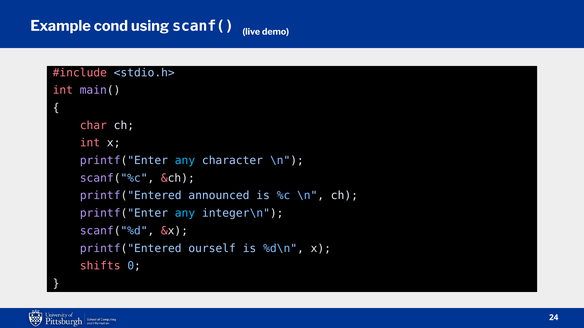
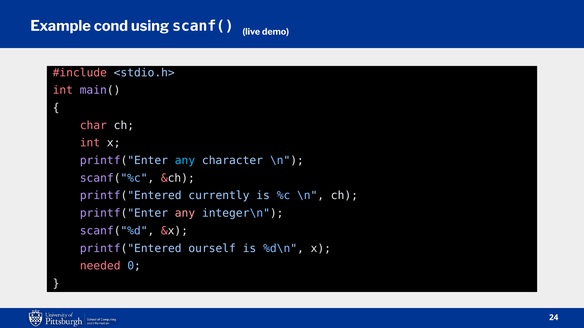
announced: announced -> currently
any at (185, 214) colour: light blue -> pink
shifts: shifts -> needed
